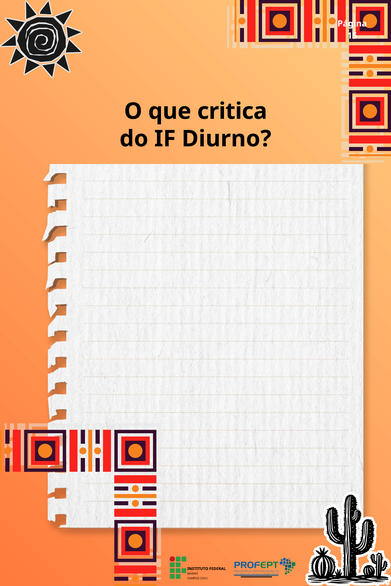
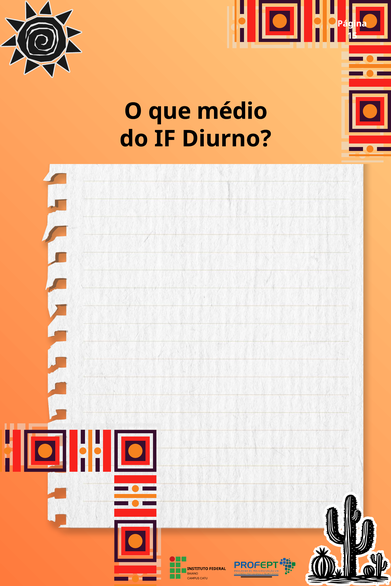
critica: critica -> médio
